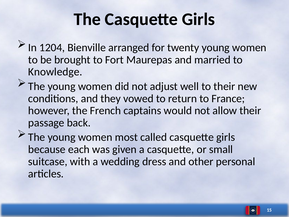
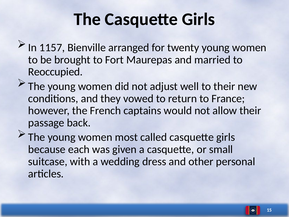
1204: 1204 -> 1157
Knowledge: Knowledge -> Reoccupied
